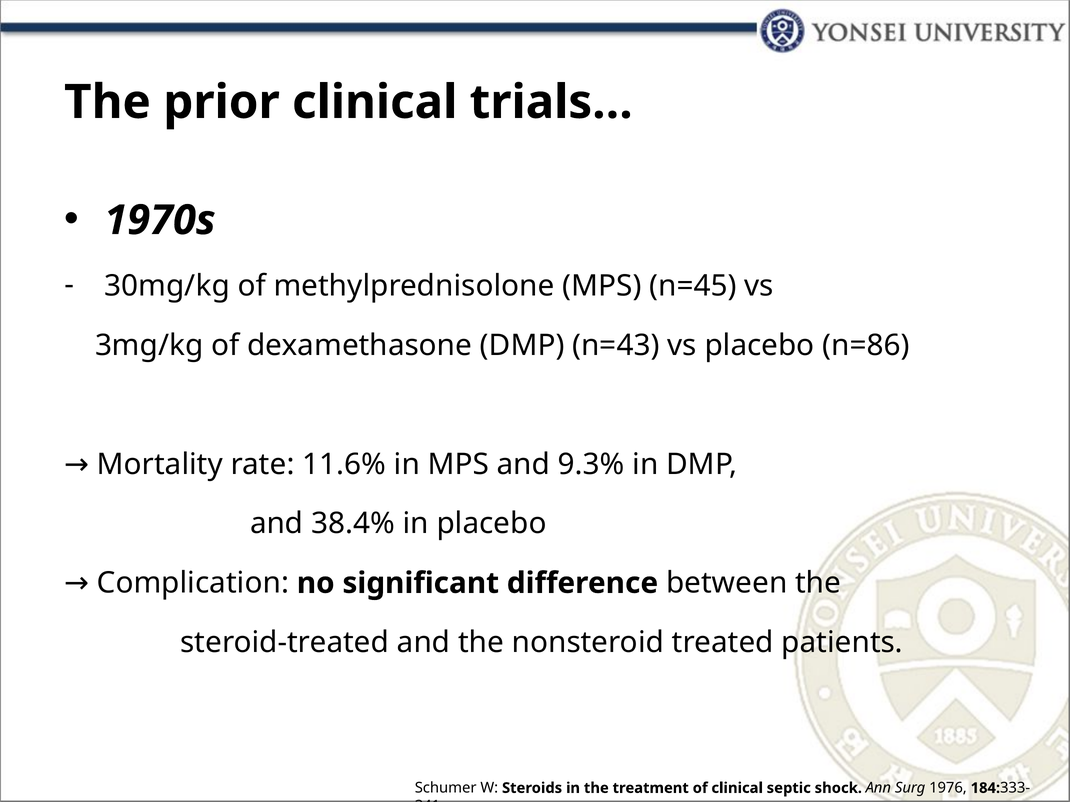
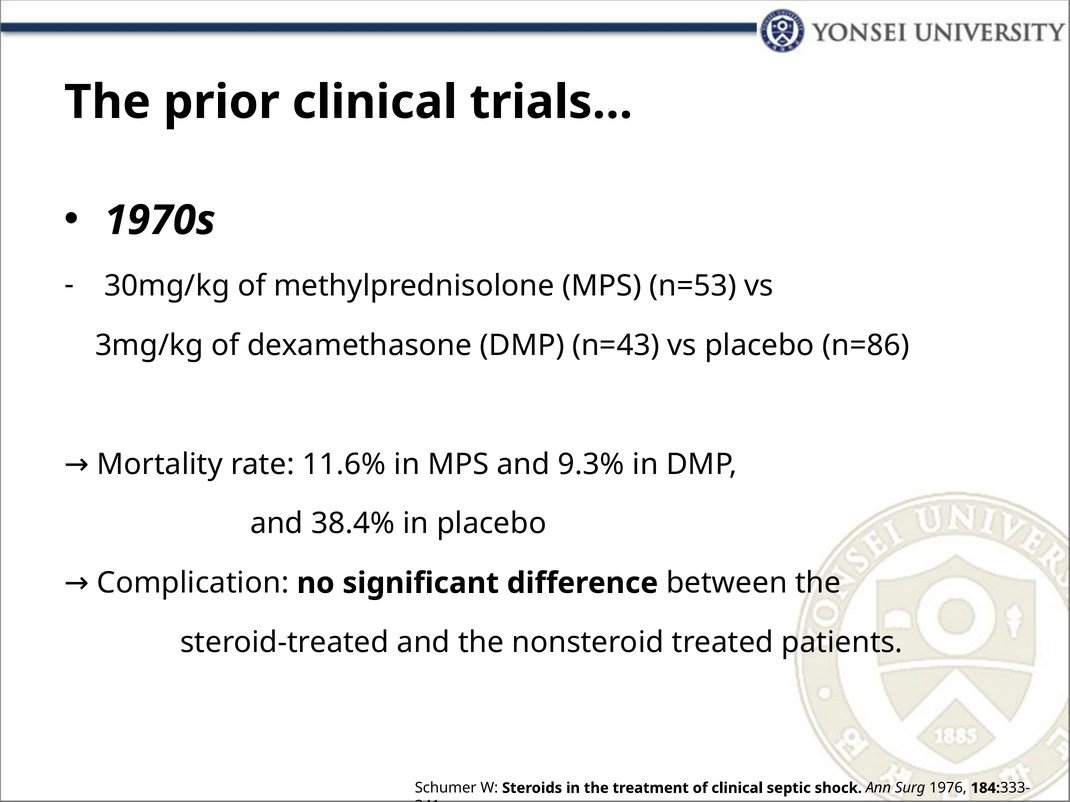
n=45: n=45 -> n=53
